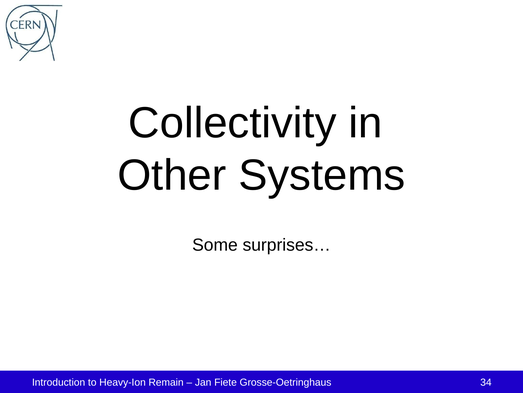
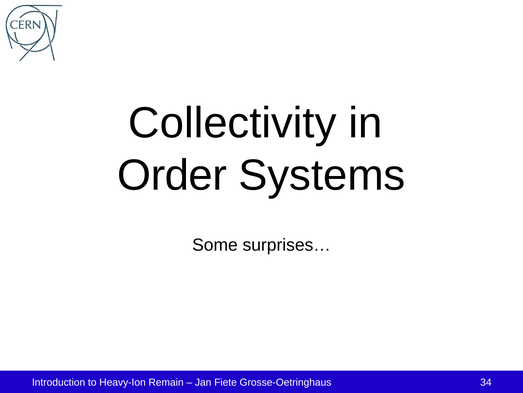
Other: Other -> Order
